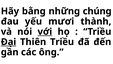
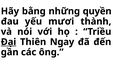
chúng: chúng -> quyền
với underline: present -> none
Thiên Triều: Triều -> Ngay
